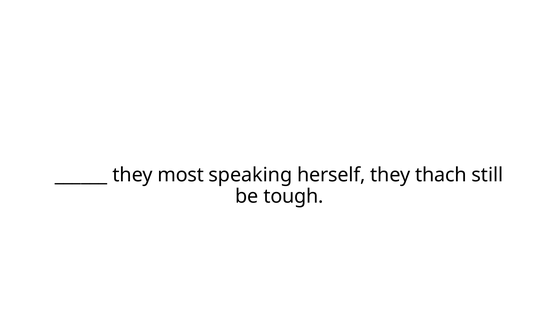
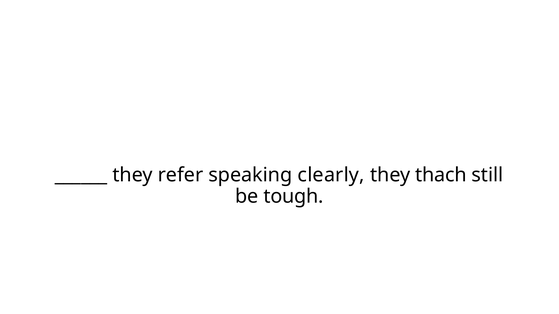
most: most -> refer
herself: herself -> clearly
